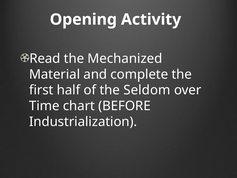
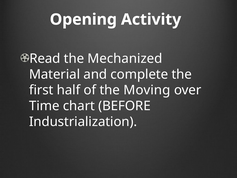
Seldom: Seldom -> Moving
